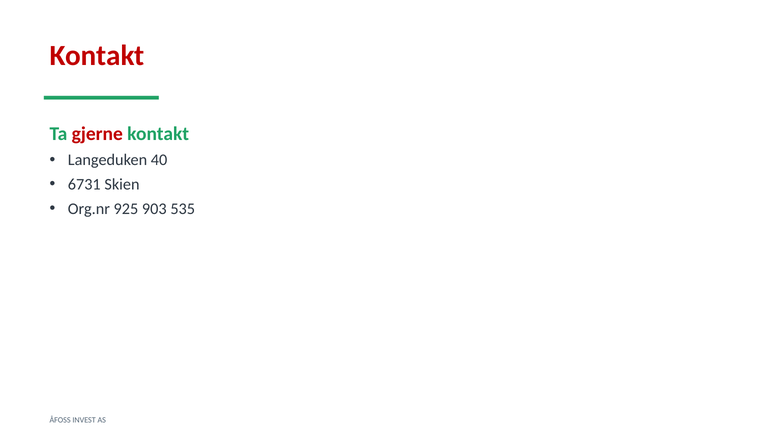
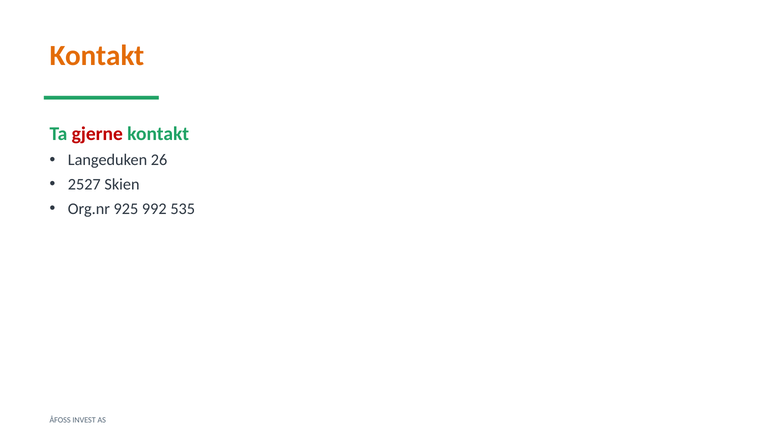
Kontakt at (97, 56) colour: red -> orange
40: 40 -> 26
6731: 6731 -> 2527
903: 903 -> 992
